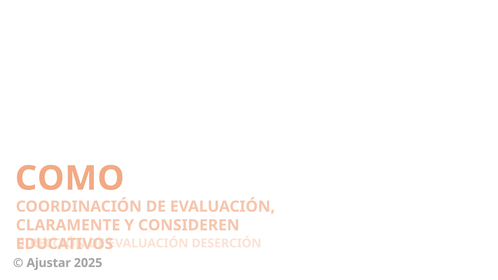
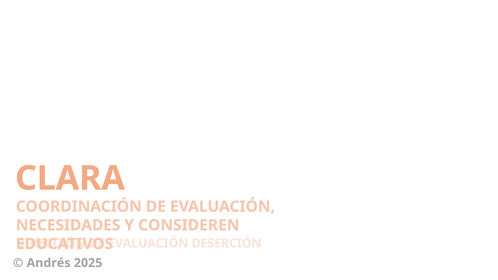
COMO: COMO -> CLARA
CLARAMENTE: CLARAMENTE -> NECESIDADES
Ajustar: Ajustar -> Andrés
